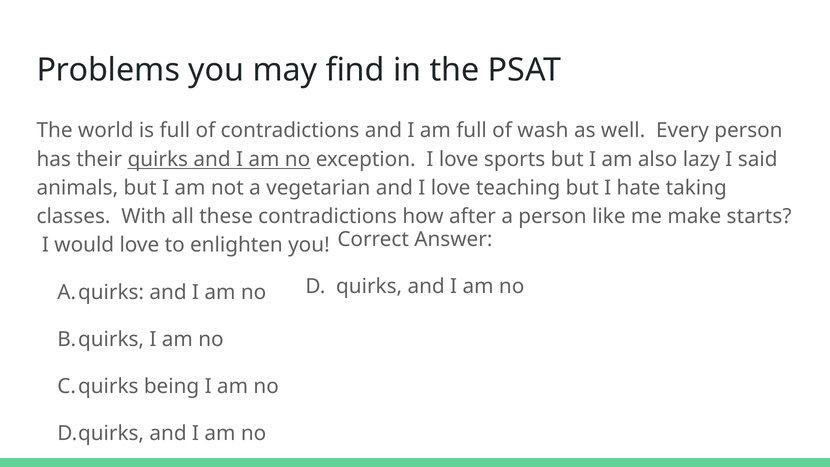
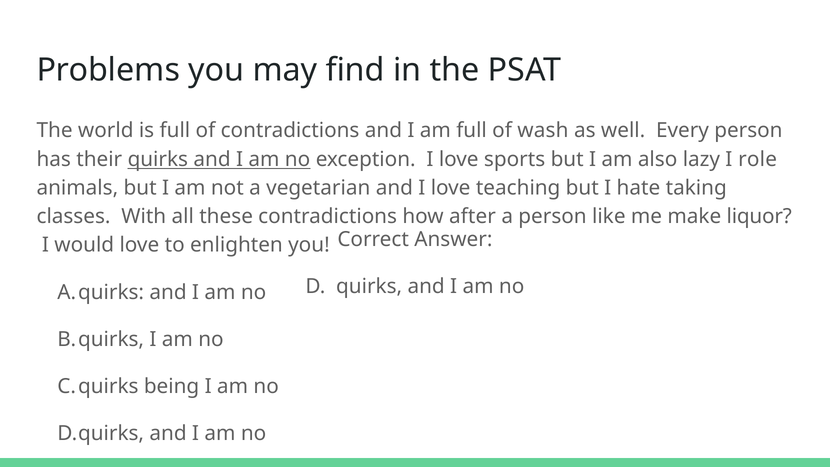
said: said -> role
starts: starts -> liquor
